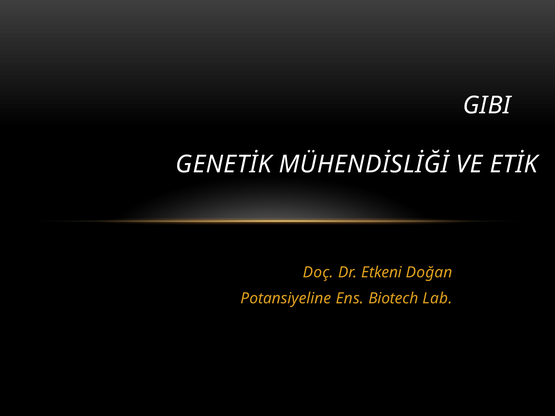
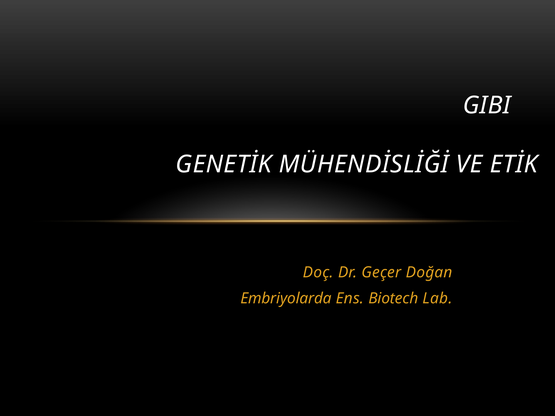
Etkeni: Etkeni -> Geçer
Potansiyeline: Potansiyeline -> Embriyolarda
